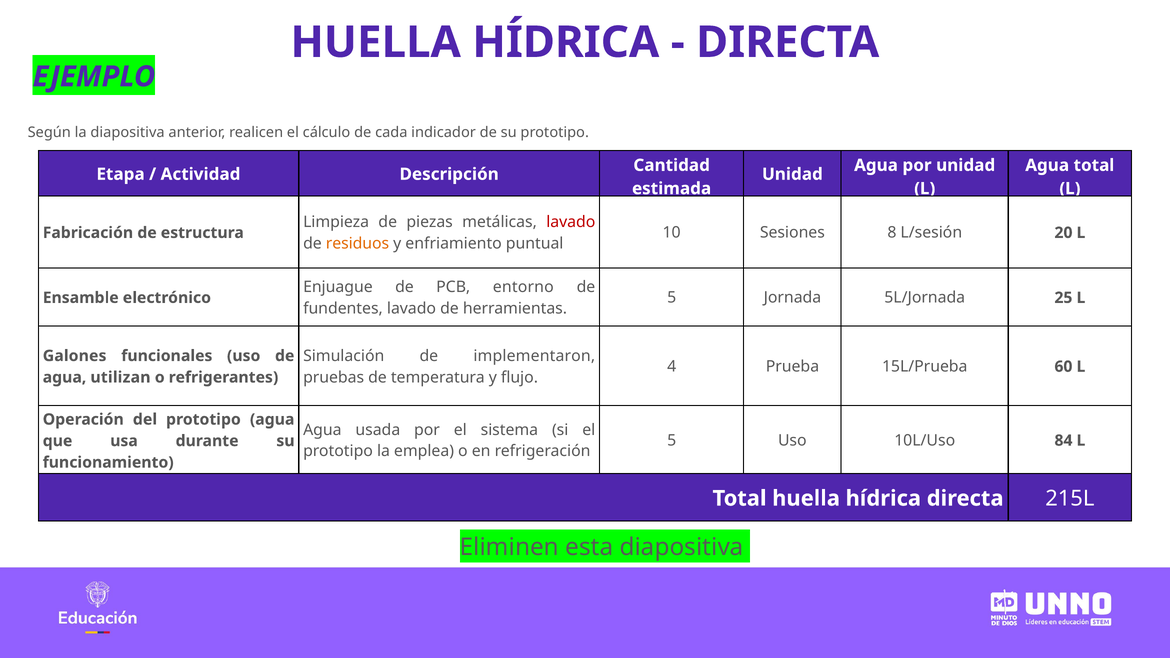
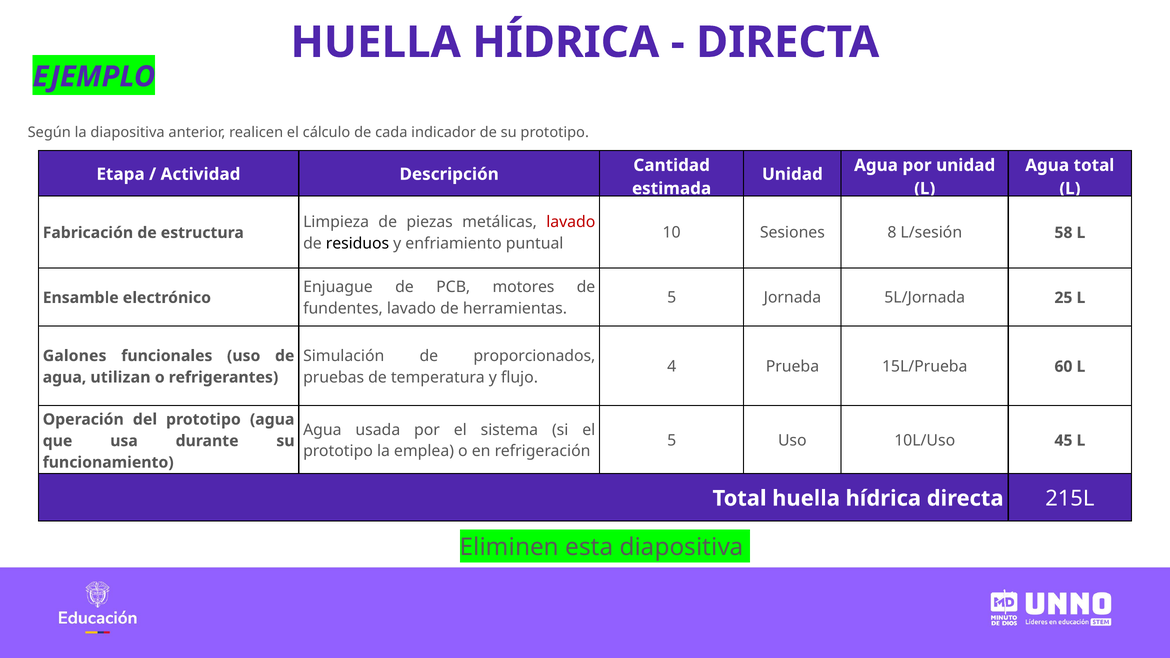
20: 20 -> 58
residuos colour: orange -> black
entorno: entorno -> motores
implementaron: implementaron -> proporcionados
84: 84 -> 45
